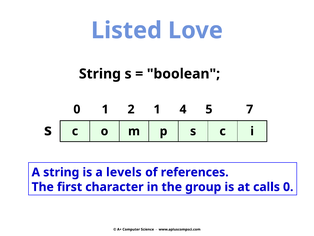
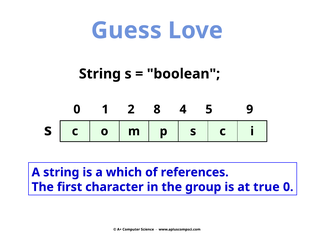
Listed: Listed -> Guess
2 1: 1 -> 8
7: 7 -> 9
levels: levels -> which
calls: calls -> true
